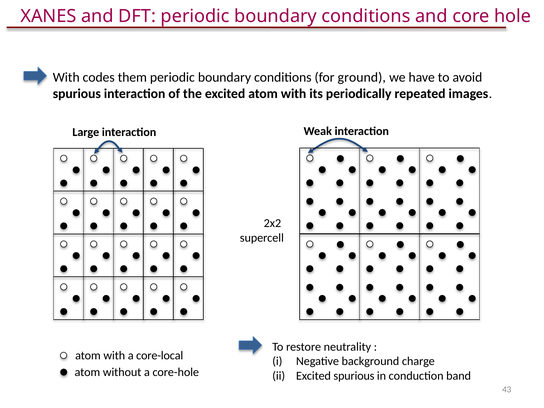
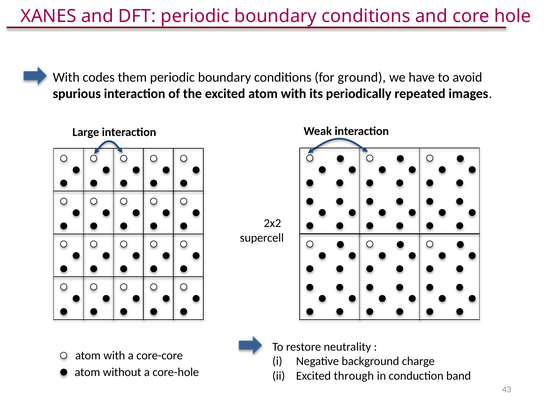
core-local: core-local -> core-core
Excited spurious: spurious -> through
